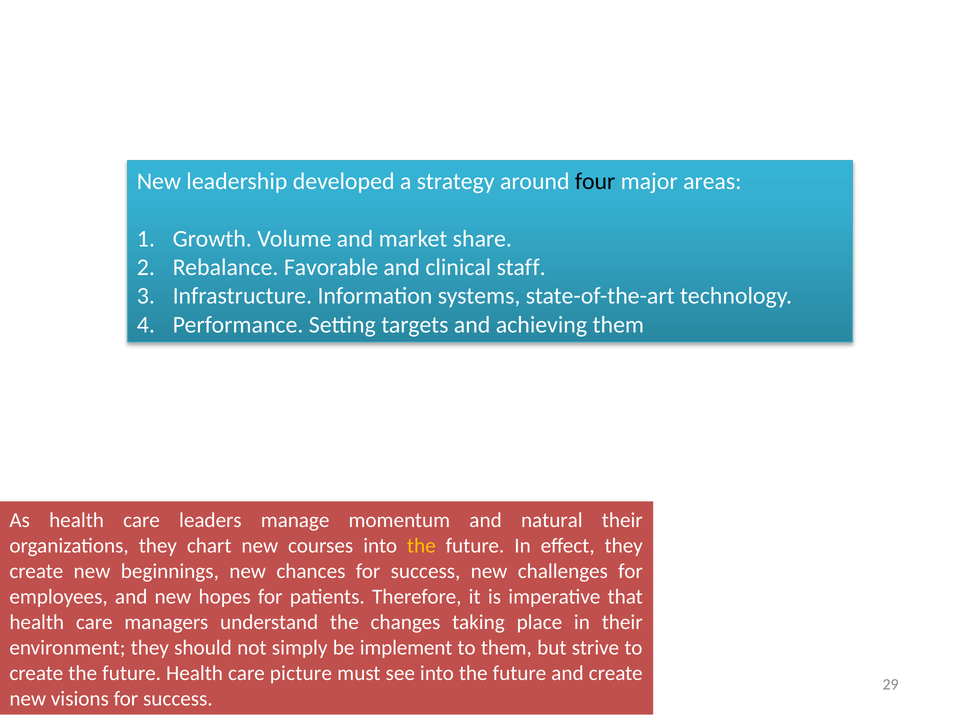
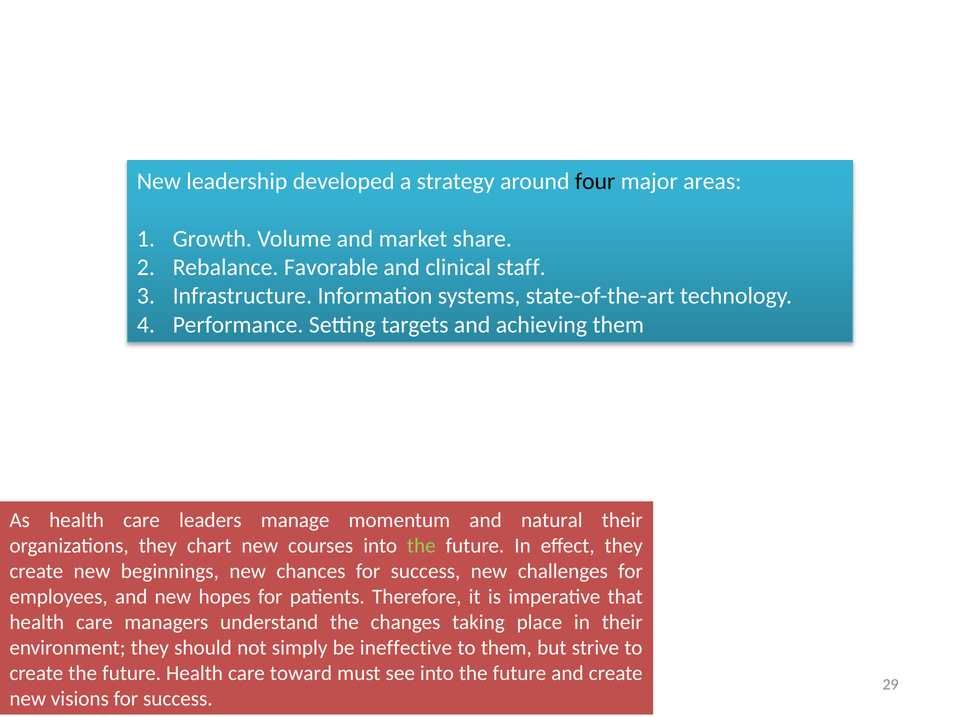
the at (421, 546) colour: yellow -> light green
implement: implement -> ineffective
picture: picture -> toward
